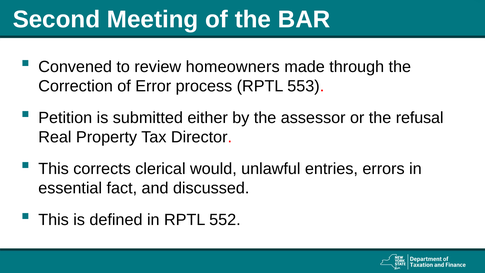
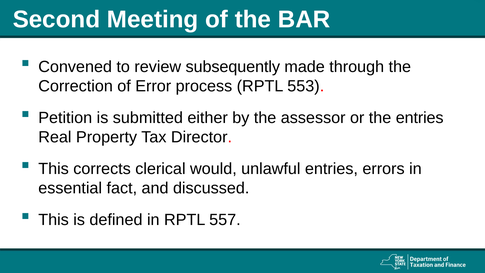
homeowners: homeowners -> subsequently
the refusal: refusal -> entries
552: 552 -> 557
